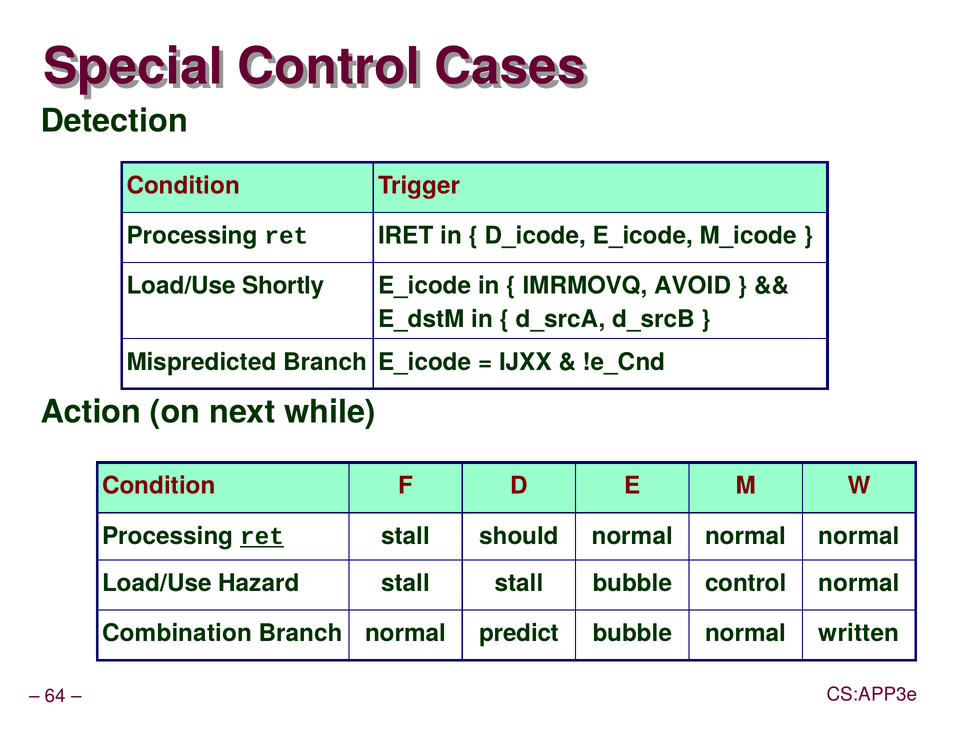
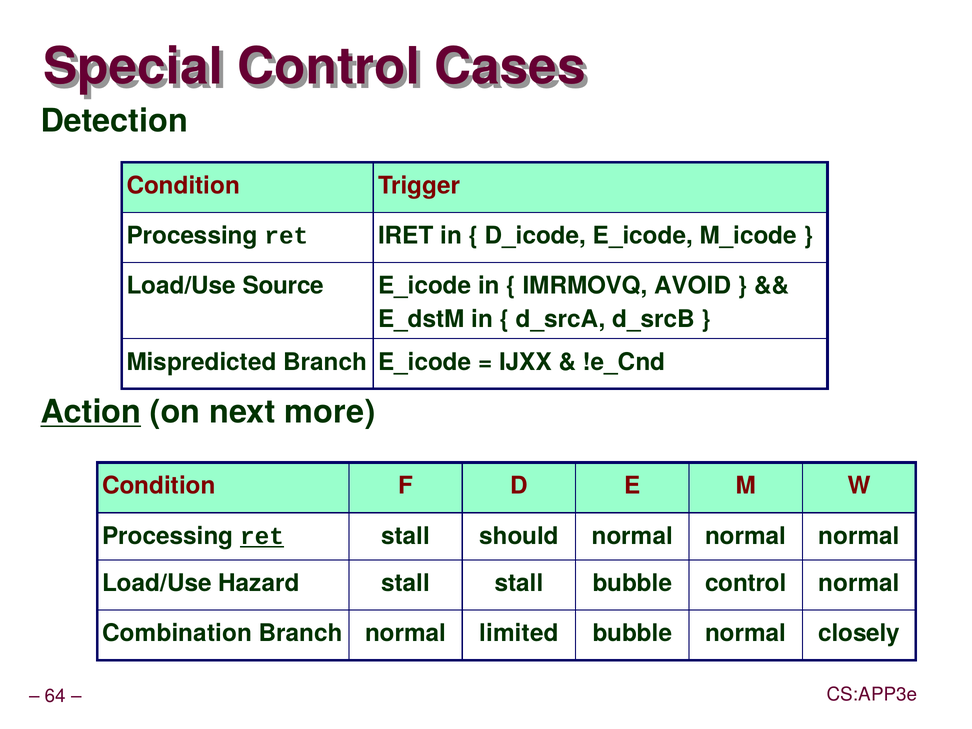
Shortly: Shortly -> Source
Action underline: none -> present
while: while -> more
predict: predict -> limited
written: written -> closely
